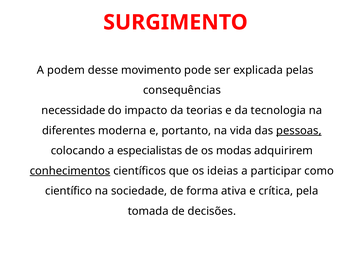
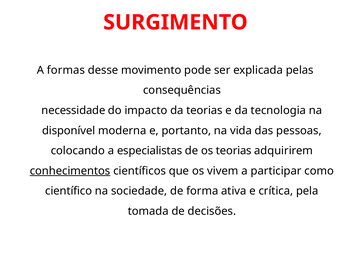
podem: podem -> formas
diferentes: diferentes -> disponível
pessoas underline: present -> none
os modas: modas -> teorias
ideias: ideias -> vivem
